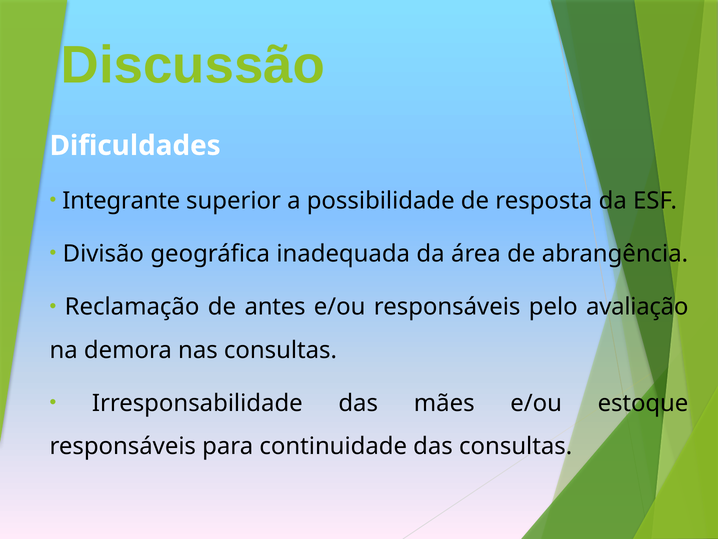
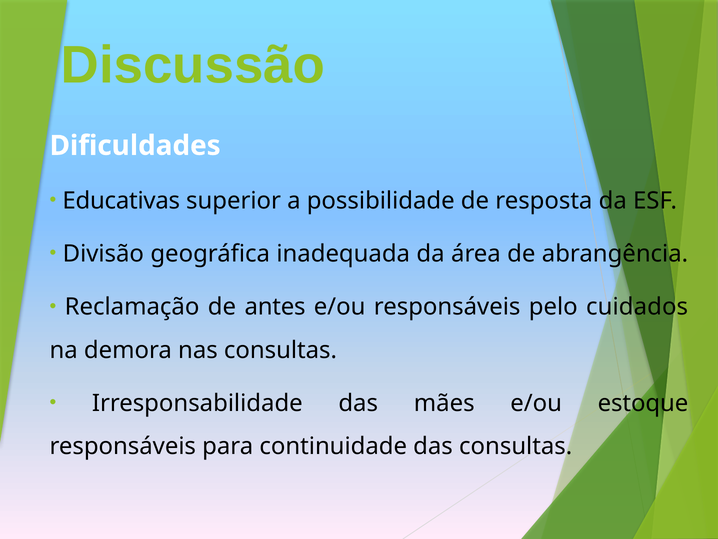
Integrante: Integrante -> Educativas
avaliação: avaliação -> cuidados
